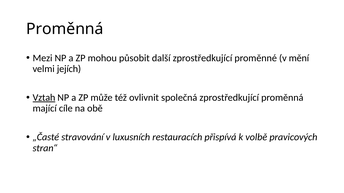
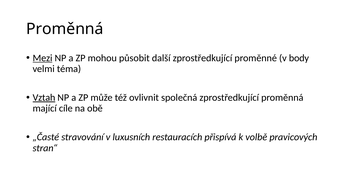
Mezi underline: none -> present
mění: mění -> body
jejích: jejích -> téma
